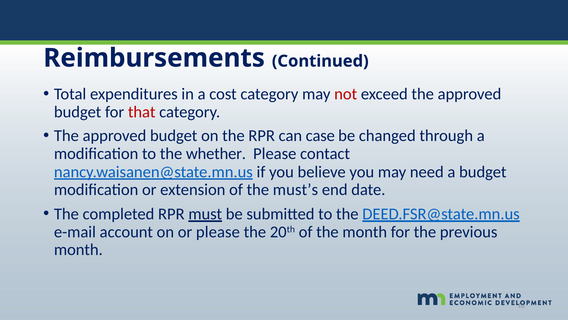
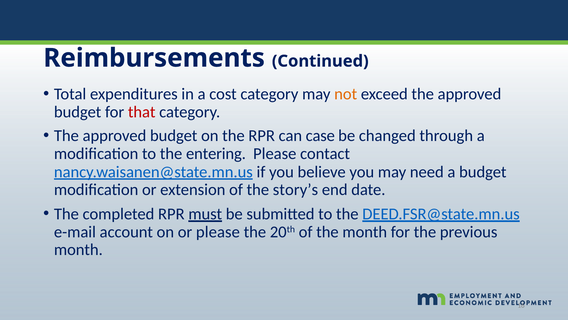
not colour: red -> orange
whether: whether -> entering
must’s: must’s -> story’s
